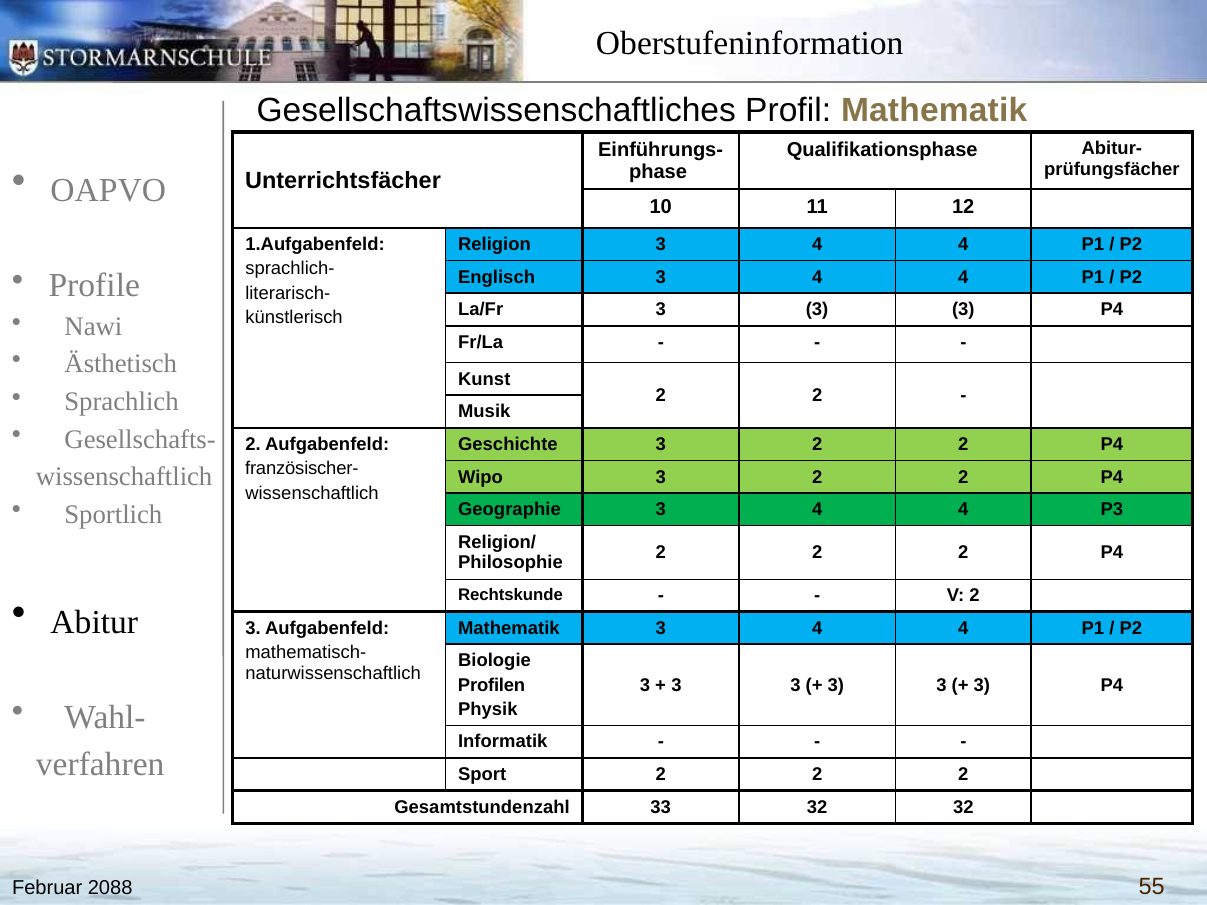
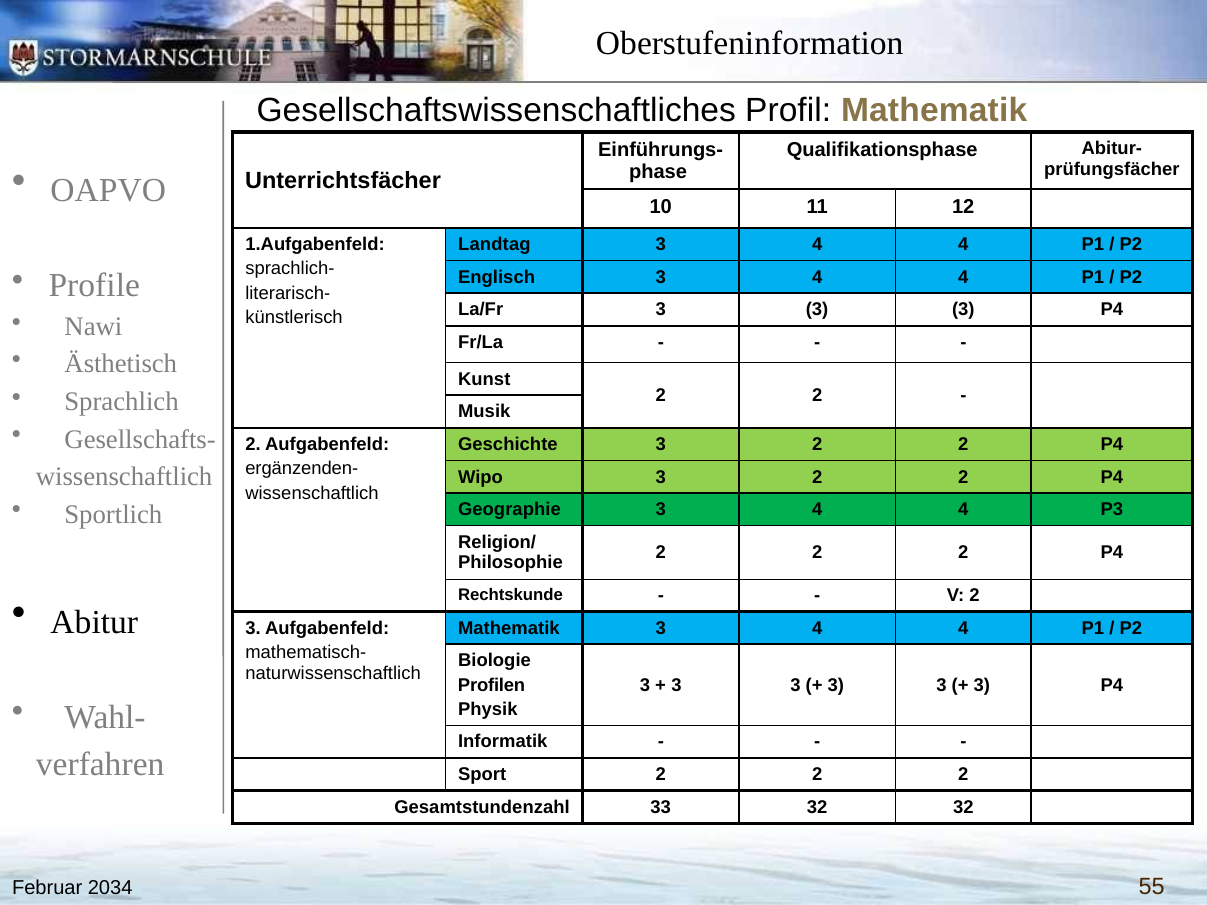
Religion: Religion -> Landtag
französischer-: französischer- -> ergänzenden-
2088: 2088 -> 2034
